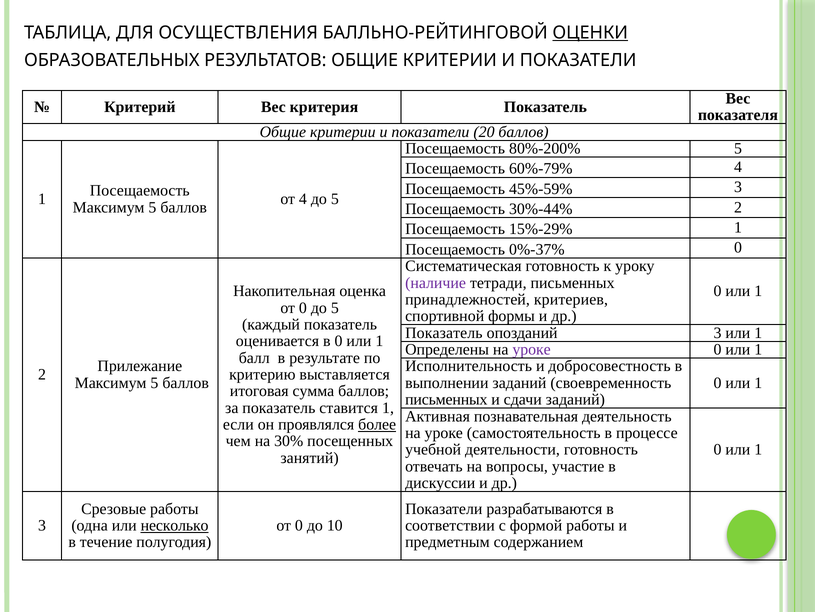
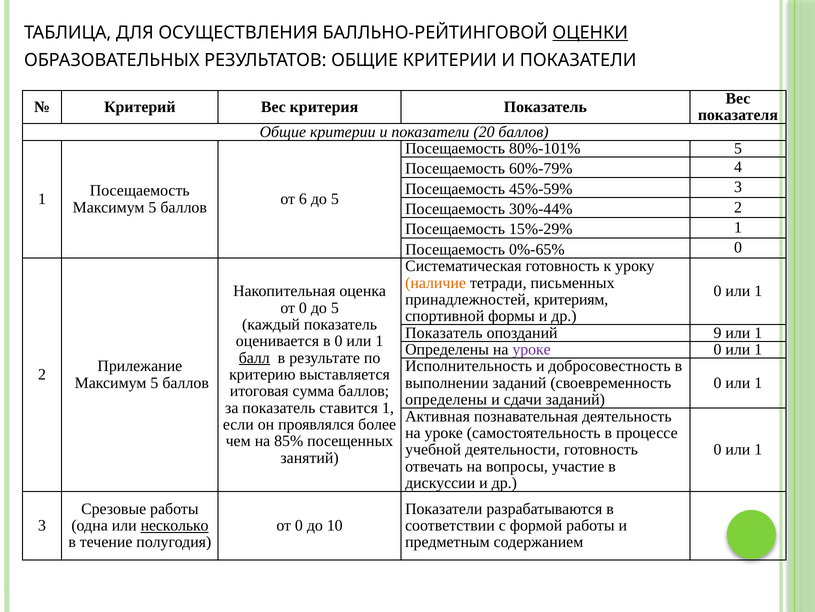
80%-200%: 80%-200% -> 80%-101%
от 4: 4 -> 6
0%-37%: 0%-37% -> 0%-65%
наличие colour: purple -> orange
критериев: критериев -> критериям
опозданий 3: 3 -> 9
балл underline: none -> present
письменных at (446, 399): письменных -> определены
более underline: present -> none
30%: 30% -> 85%
